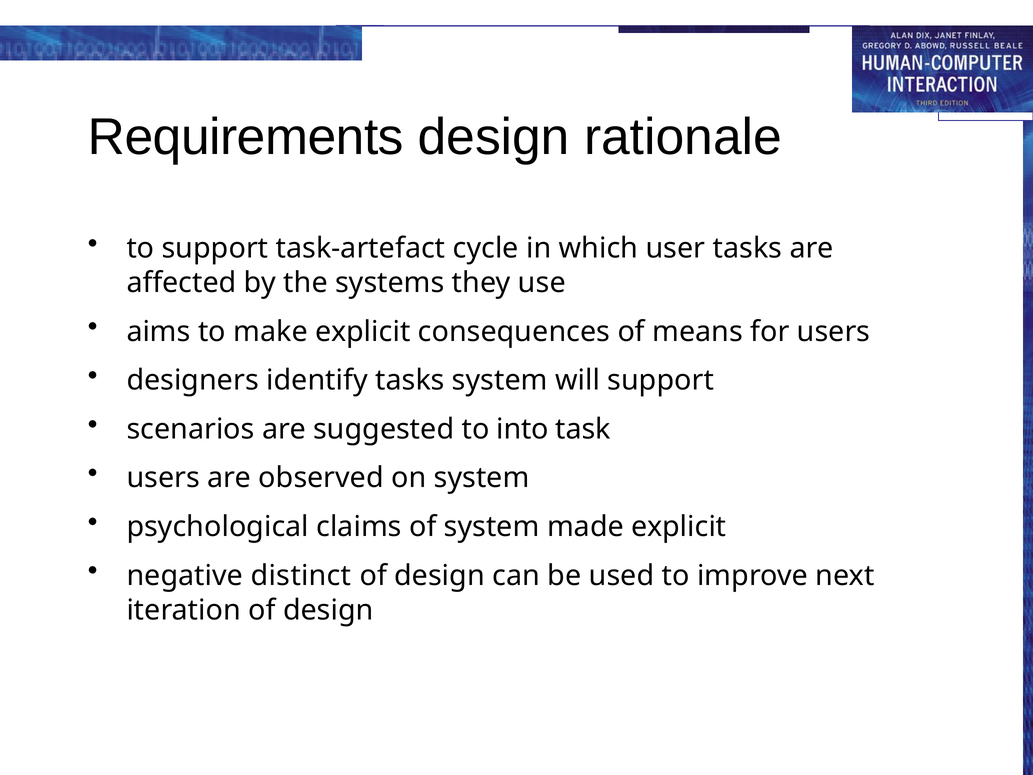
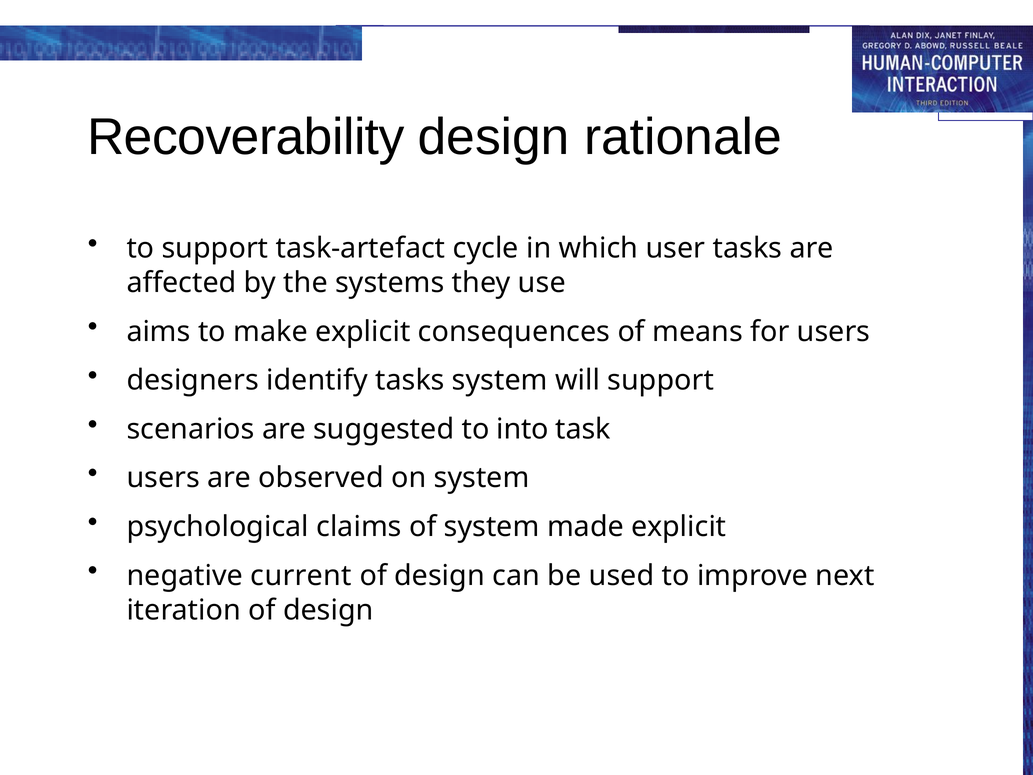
Requirements: Requirements -> Recoverability
distinct: distinct -> current
